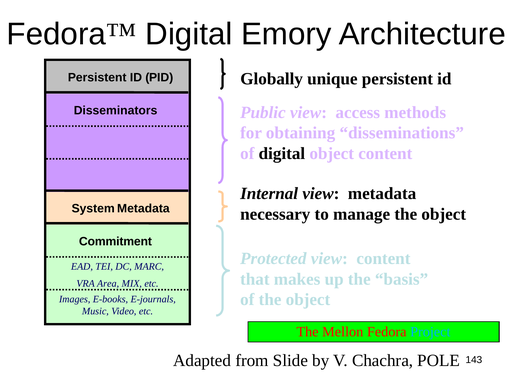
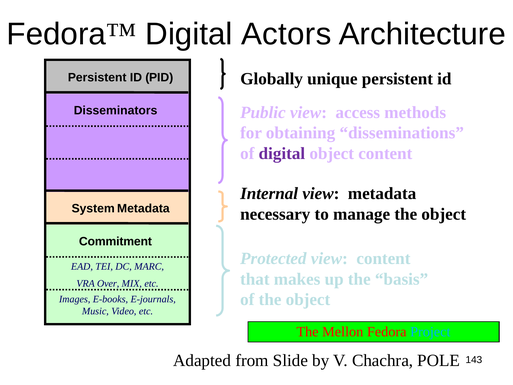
Emory: Emory -> Actors
digital at (282, 153) colour: black -> purple
Area: Area -> Over
